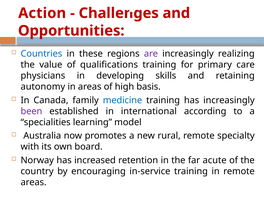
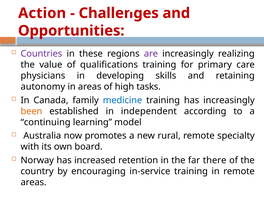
Countries colour: blue -> purple
basis: basis -> tasks
been colour: purple -> orange
international: international -> independent
specialities: specialities -> continuing
acute: acute -> there
